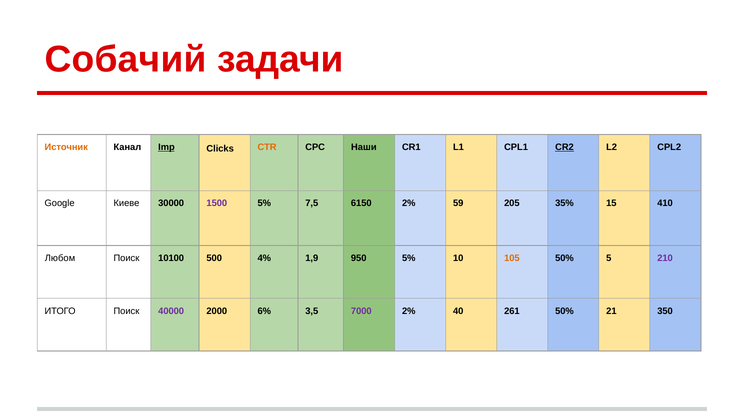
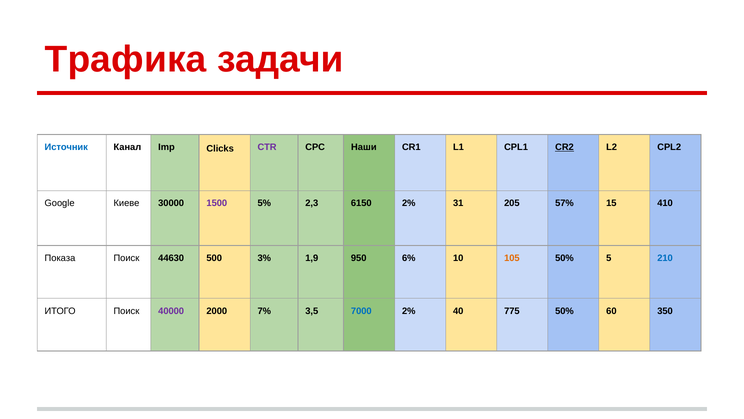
Собачий: Собачий -> Трафика
Источник colour: orange -> blue
Imp underline: present -> none
CTR colour: orange -> purple
7,5: 7,5 -> 2,3
59: 59 -> 31
35%: 35% -> 57%
Любом: Любом -> Показа
10100: 10100 -> 44630
4%: 4% -> 3%
950 5%: 5% -> 6%
210 colour: purple -> blue
6%: 6% -> 7%
7000 colour: purple -> blue
261: 261 -> 775
21: 21 -> 60
